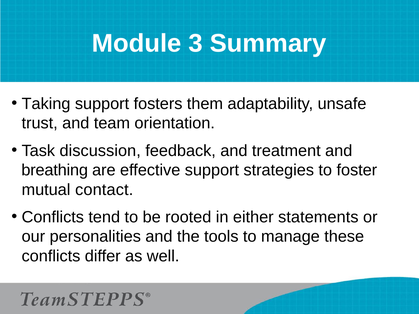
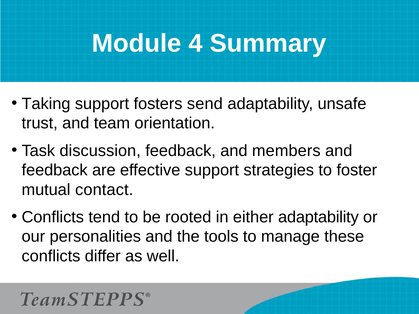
3: 3 -> 4
them: them -> send
treatment: treatment -> members
breathing at (55, 170): breathing -> feedback
either statements: statements -> adaptability
